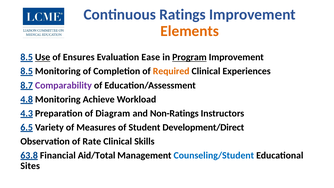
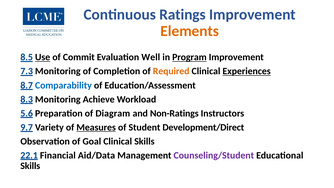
Ensures: Ensures -> Commit
Ease: Ease -> Well
8.5 at (27, 71): 8.5 -> 7.3
Experiences underline: none -> present
Comparability colour: purple -> blue
4.8: 4.8 -> 8.3
4.3: 4.3 -> 5.6
6.5: 6.5 -> 9.7
Measures underline: none -> present
Rate: Rate -> Goal
63.8: 63.8 -> 22.1
Aid/Total: Aid/Total -> Aid/Data
Counseling/Student colour: blue -> purple
Sites at (30, 166): Sites -> Skills
